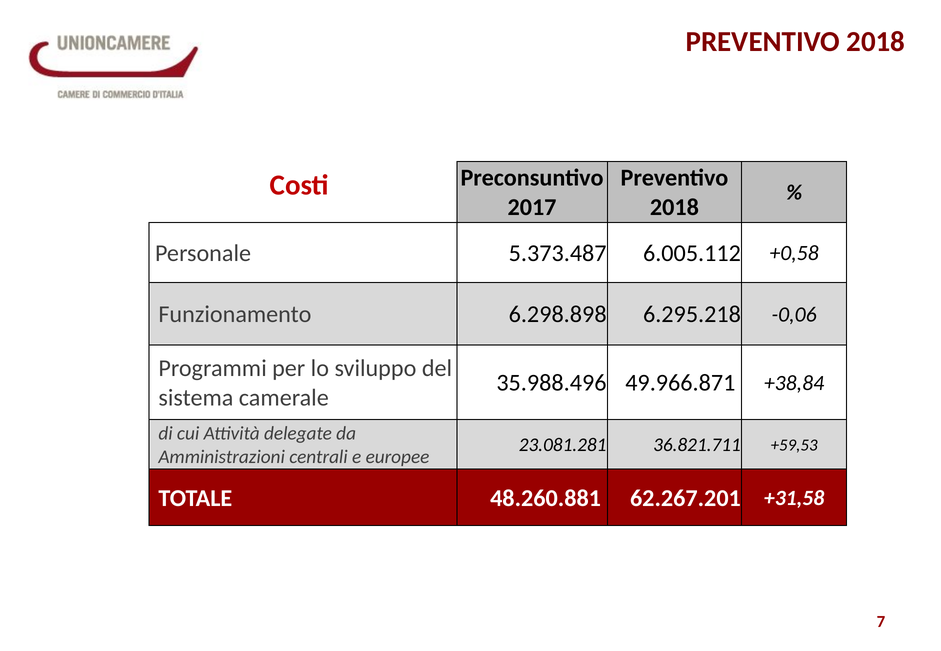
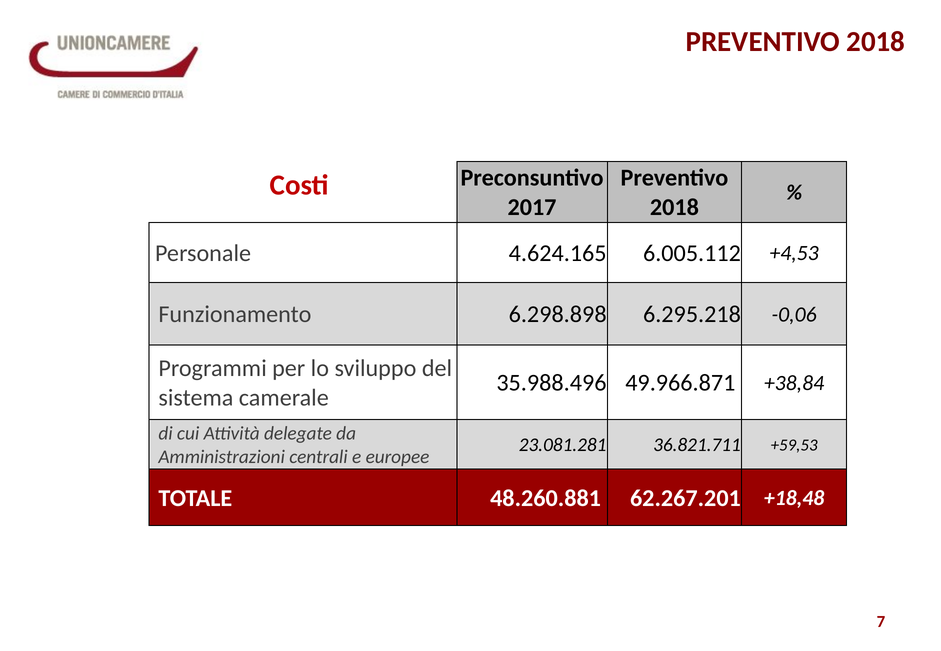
5.373.487: 5.373.487 -> 4.624.165
+0,58: +0,58 -> +4,53
+31,58: +31,58 -> +18,48
